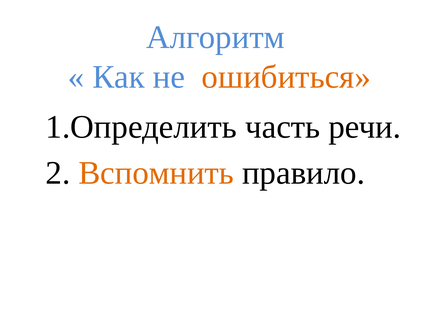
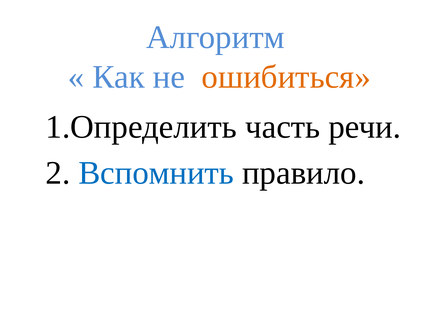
Вспомнить colour: orange -> blue
